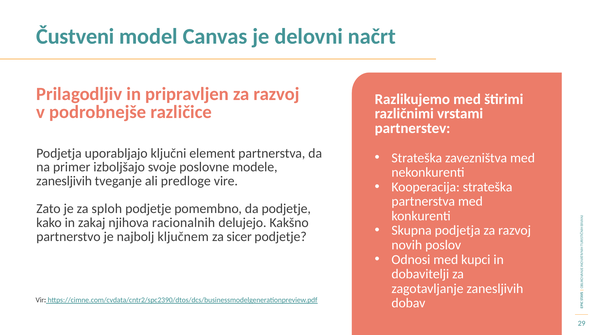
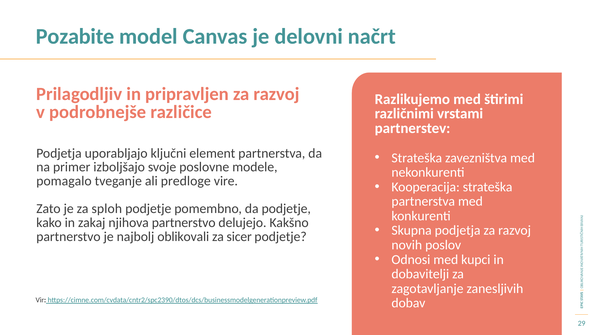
Čustveni: Čustveni -> Pozabite
zanesljivih at (64, 181): zanesljivih -> pomagalo
njihova racionalnih: racionalnih -> partnerstvo
ključnem: ključnem -> oblikovali
